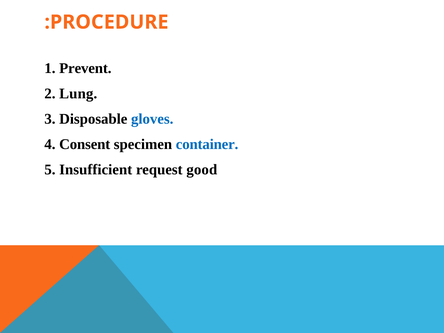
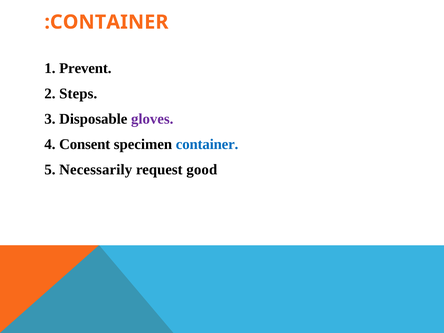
PROCEDURE at (109, 22): PROCEDURE -> CONTAINER
Lung: Lung -> Steps
gloves colour: blue -> purple
Insufficient: Insufficient -> Necessarily
